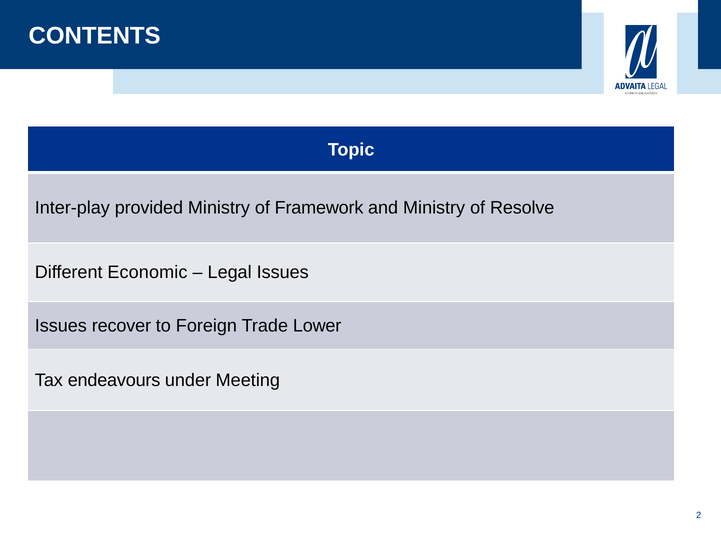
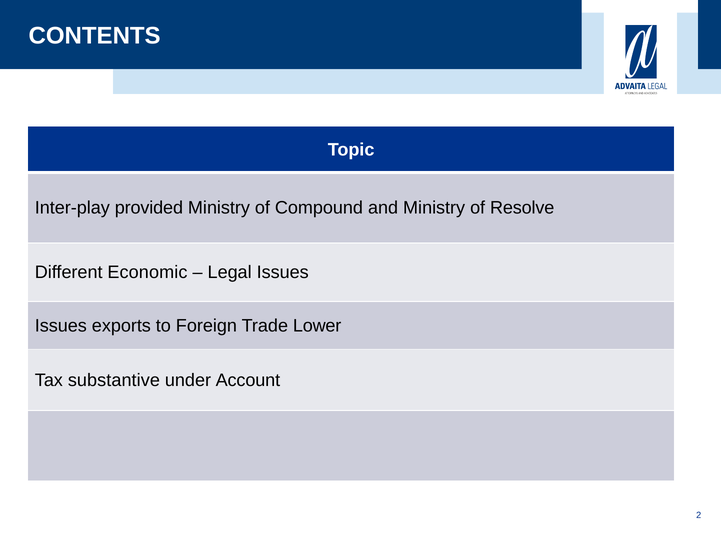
Framework: Framework -> Compound
recover: recover -> exports
endeavours: endeavours -> substantive
Meeting: Meeting -> Account
